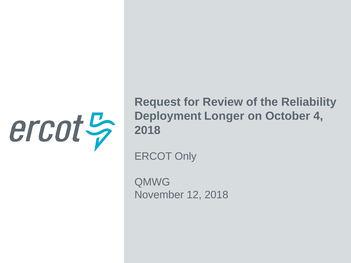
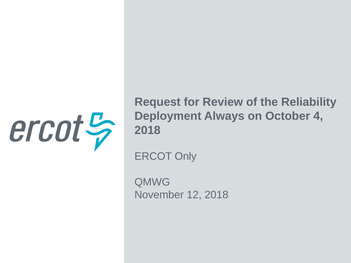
Longer: Longer -> Always
